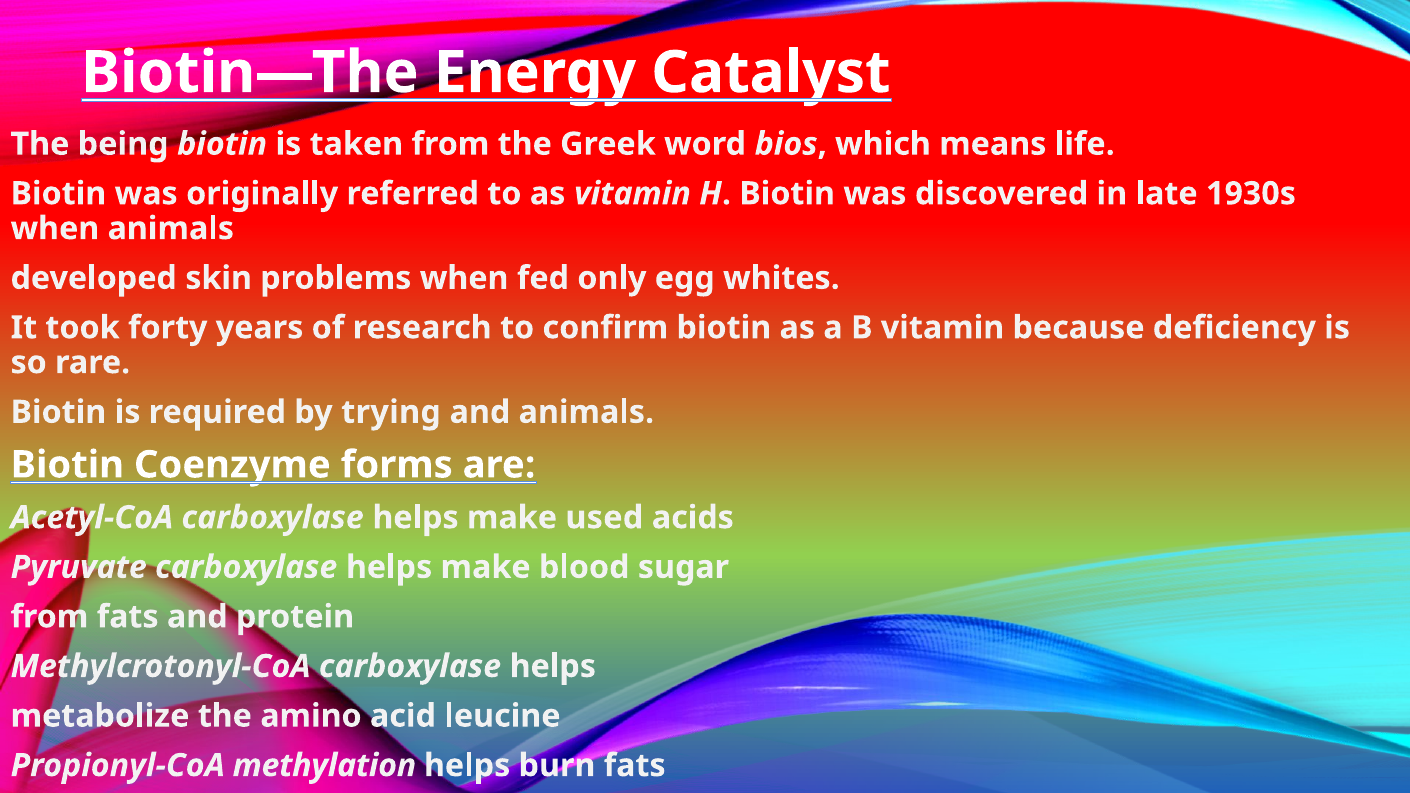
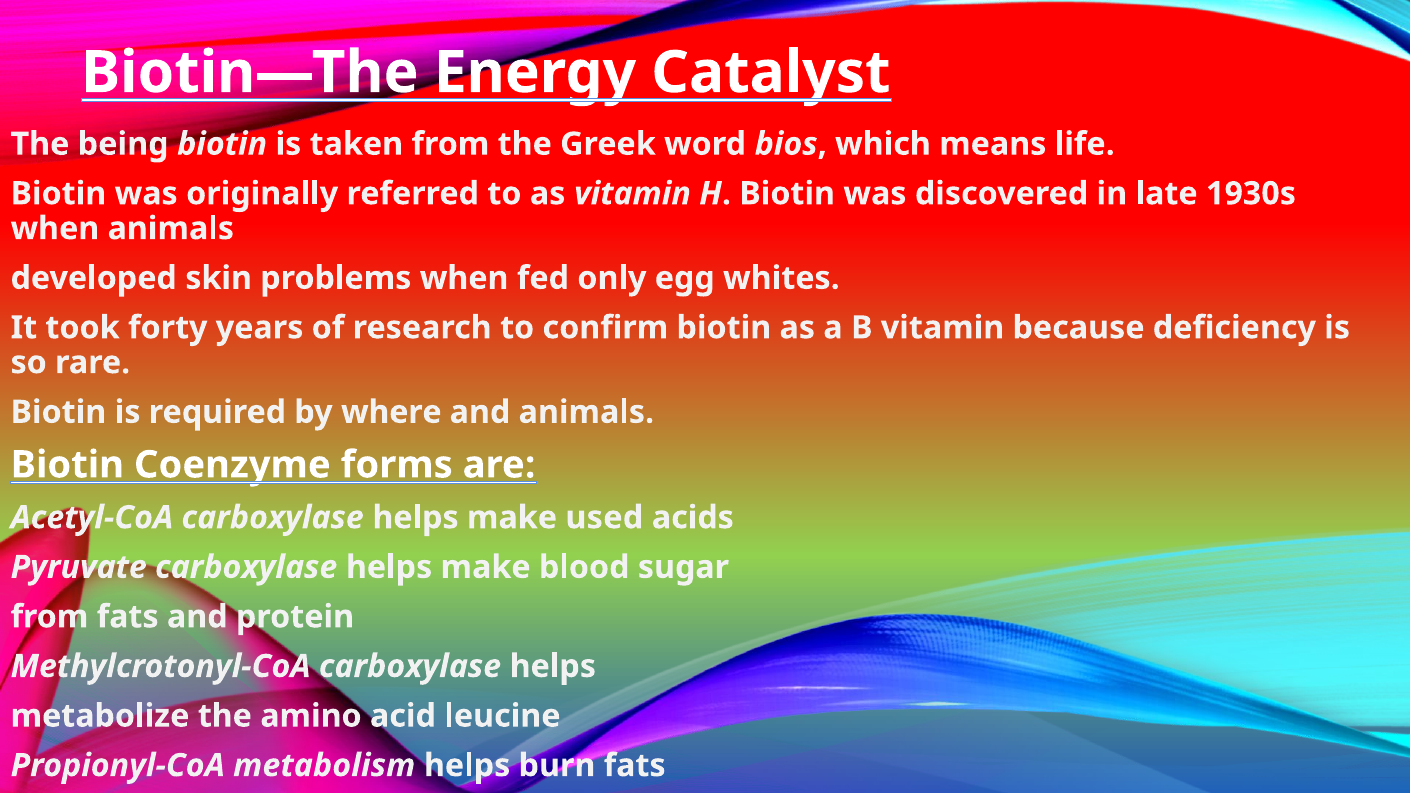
trying: trying -> where
methylation: methylation -> metabolism
